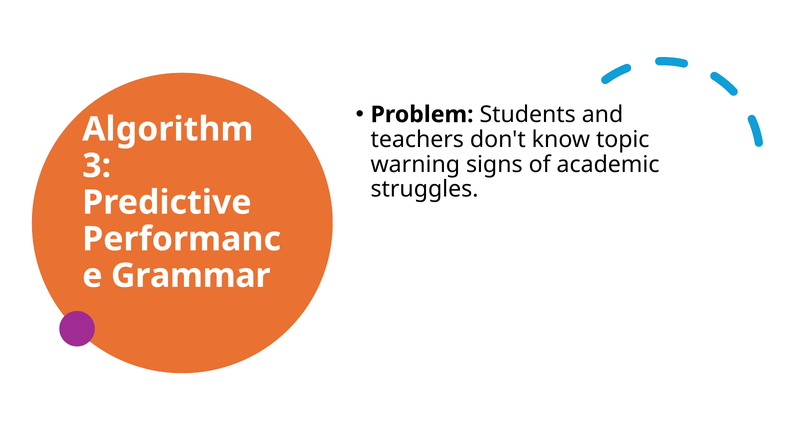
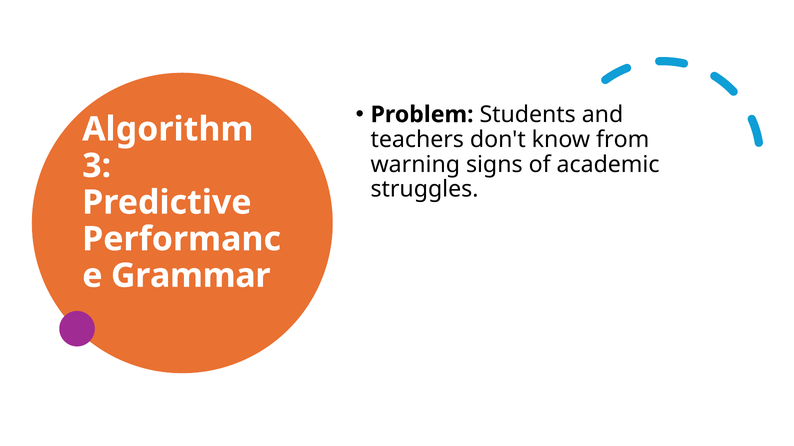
topic: topic -> from
